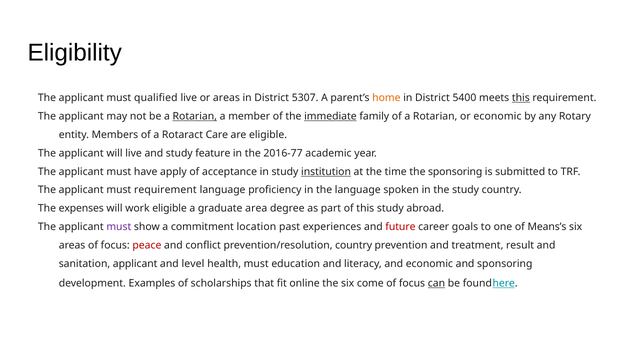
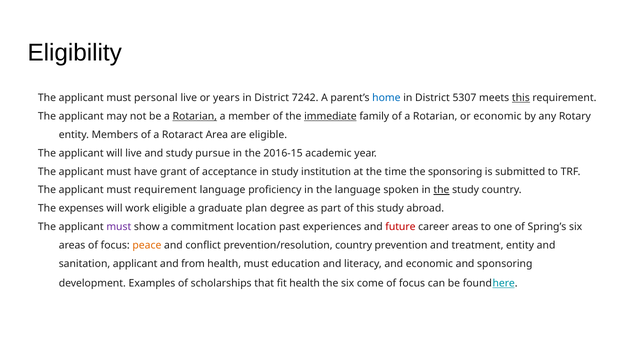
qualified: qualified -> personal
or areas: areas -> years
5307: 5307 -> 7242
home colour: orange -> blue
5400: 5400 -> 5307
Care: Care -> Area
feature: feature -> pursue
2016-77: 2016-77 -> 2016-15
apply: apply -> grant
institution underline: present -> none
the at (441, 190) underline: none -> present
area: area -> plan
career goals: goals -> areas
Means’s: Means’s -> Spring’s
peace colour: red -> orange
treatment result: result -> entity
level: level -> from
fit online: online -> health
can underline: present -> none
